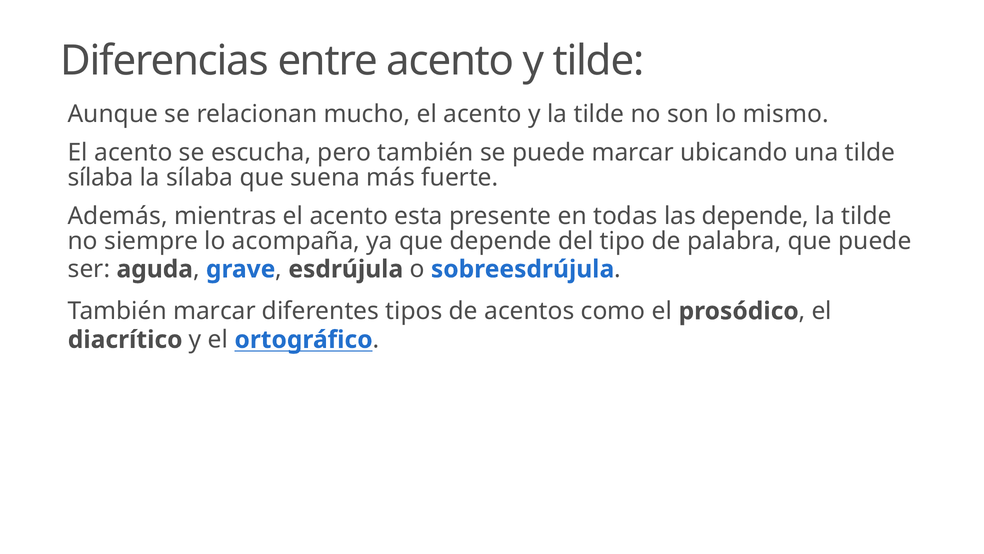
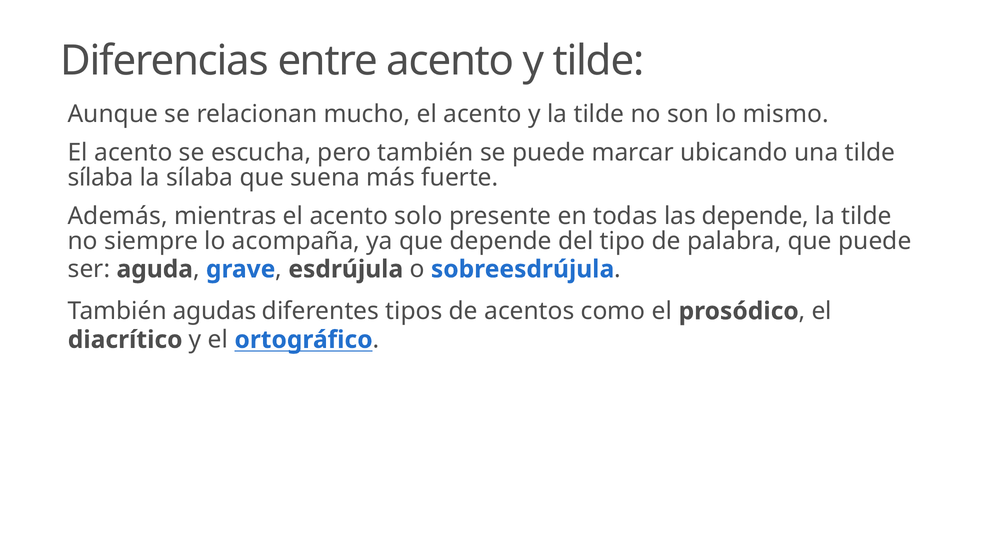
esta: esta -> solo
También marcar: marcar -> agudas
